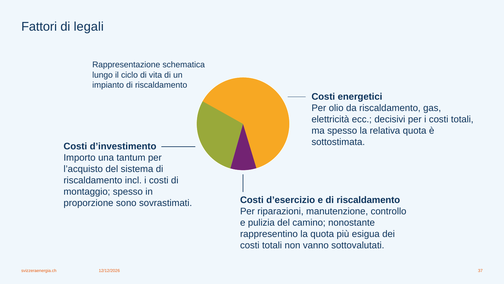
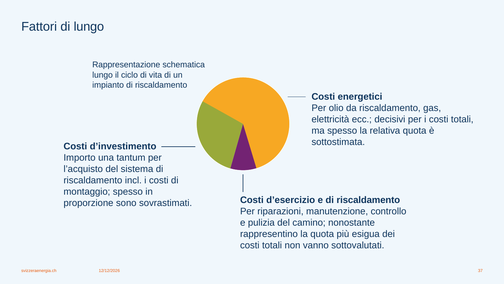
di legali: legali -> lungo
